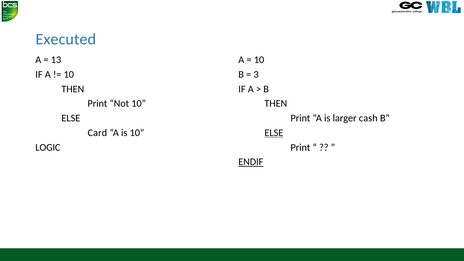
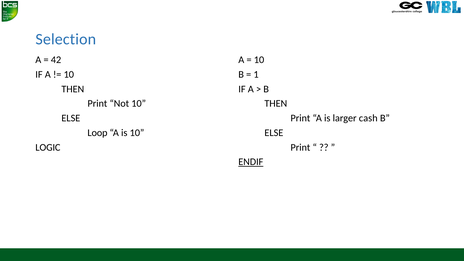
Executed: Executed -> Selection
13: 13 -> 42
3: 3 -> 1
Card: Card -> Loop
ELSE at (274, 133) underline: present -> none
